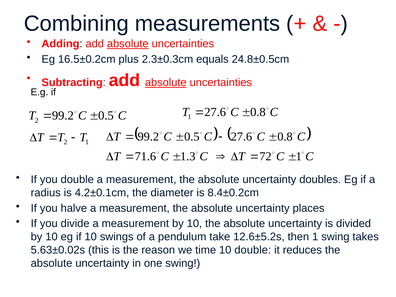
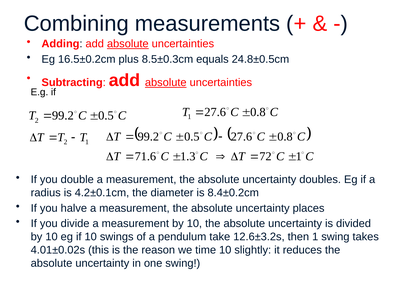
2.3±0.3cm: 2.3±0.3cm -> 8.5±0.3cm
12.6±5.2s: 12.6±5.2s -> 12.6±3.2s
5.63±0.02s: 5.63±0.02s -> 4.01±0.02s
10 double: double -> slightly
